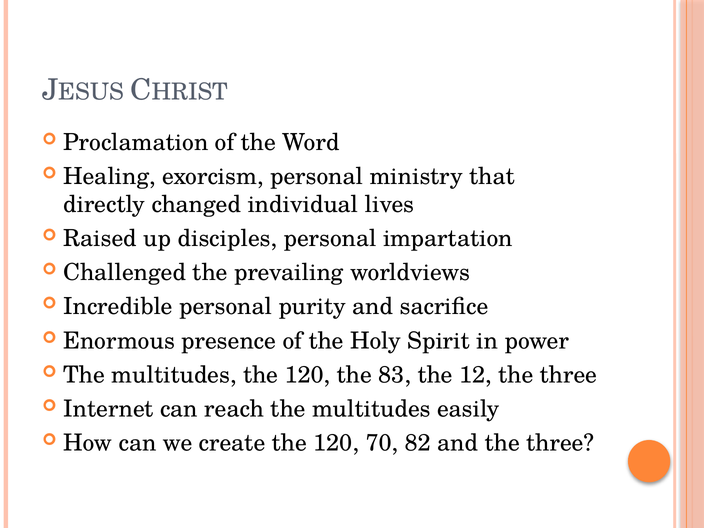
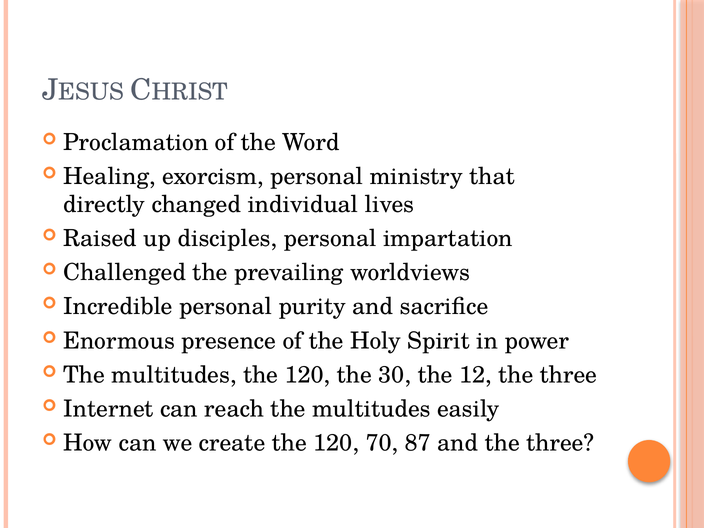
83: 83 -> 30
82: 82 -> 87
